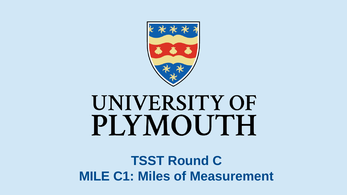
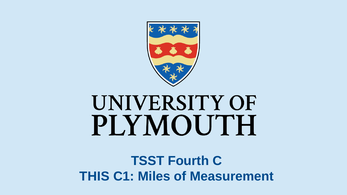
Round: Round -> Fourth
MILE: MILE -> THIS
